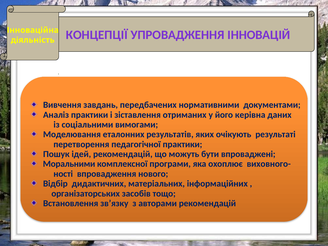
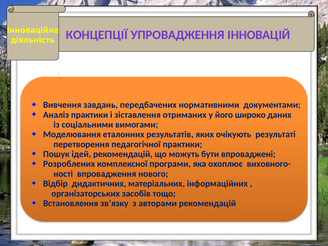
керівна: керівна -> широко
Моральними: Моральними -> Розроблених
